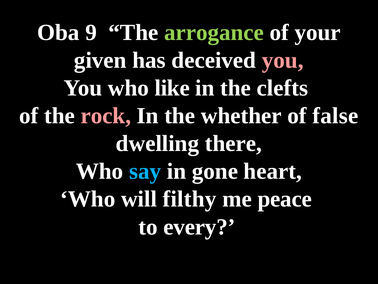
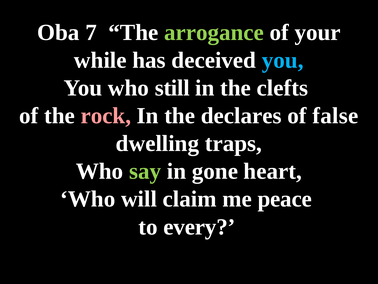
9: 9 -> 7
given: given -> while
you at (283, 60) colour: pink -> light blue
like: like -> still
whether: whether -> declares
there: there -> traps
say colour: light blue -> light green
filthy: filthy -> claim
